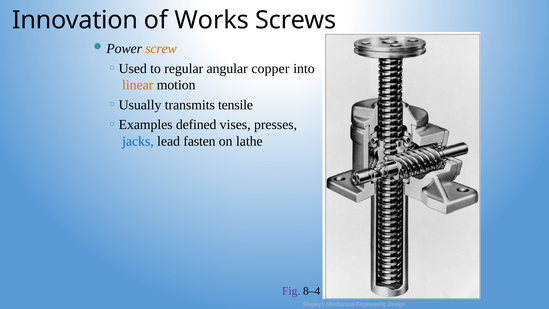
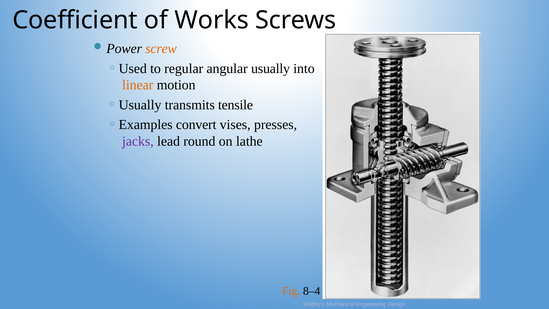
Innovation: Innovation -> Coefficient
copper: copper -> usually
defined: defined -> convert
jacks colour: blue -> purple
fasten: fasten -> round
Fig colour: purple -> orange
